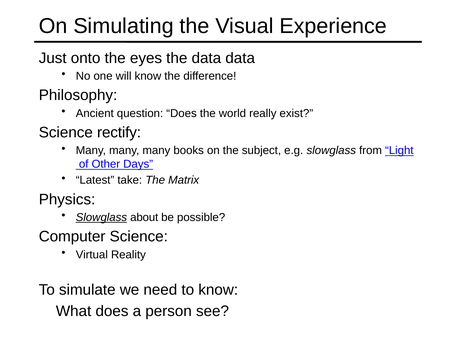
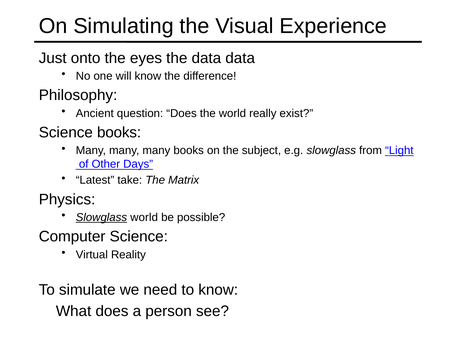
Science rectify: rectify -> books
Slowglass about: about -> world
